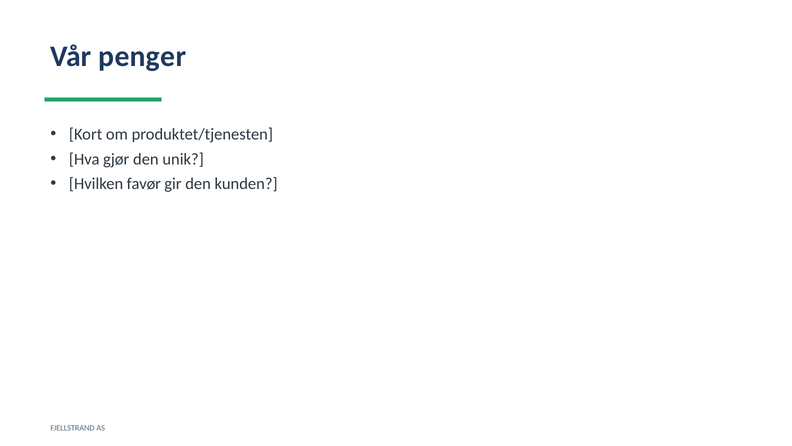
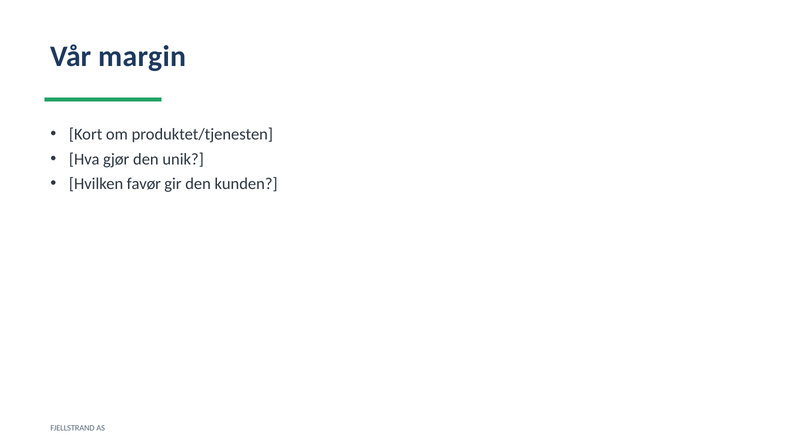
penger: penger -> margin
